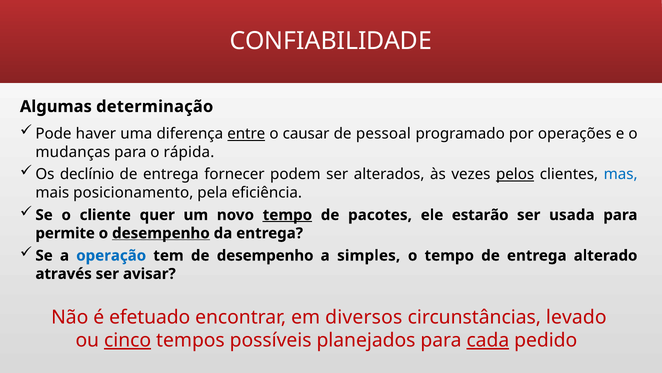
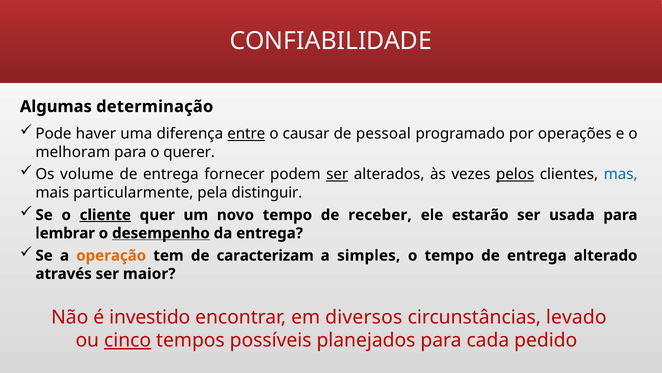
mudanças: mudanças -> melhoram
rápida: rápida -> querer
declínio: declínio -> volume
ser at (337, 174) underline: none -> present
posicionamento: posicionamento -> particularmente
eficiência: eficiência -> distinguir
cliente underline: none -> present
tempo at (287, 215) underline: present -> none
pacotes: pacotes -> receber
permite: permite -> lembrar
operação colour: blue -> orange
de desempenho: desempenho -> caracterizam
avisar: avisar -> maior
efetuado: efetuado -> investido
cada underline: present -> none
